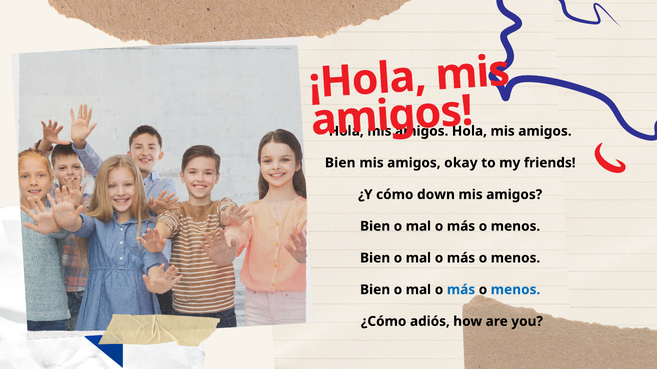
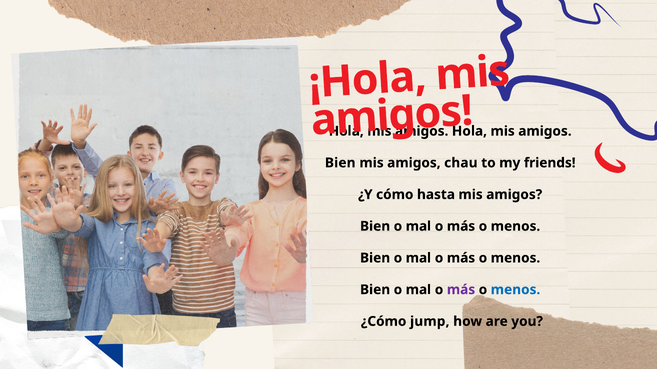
okay: okay -> chau
down: down -> hasta
más at (461, 290) colour: blue -> purple
adiós: adiós -> jump
